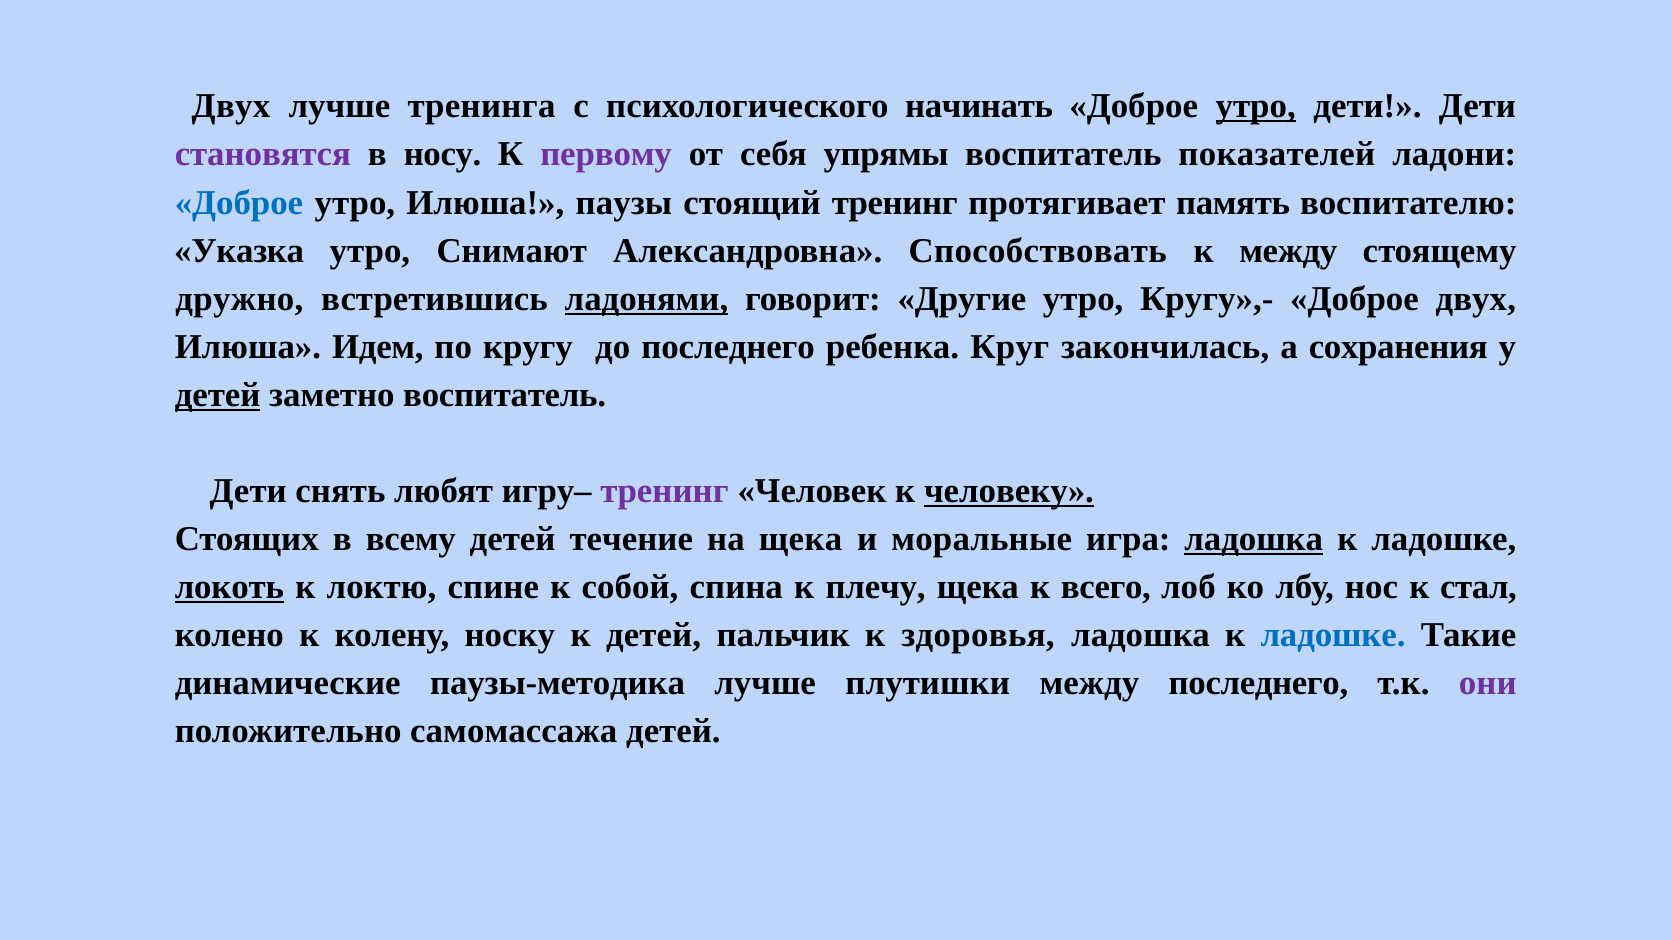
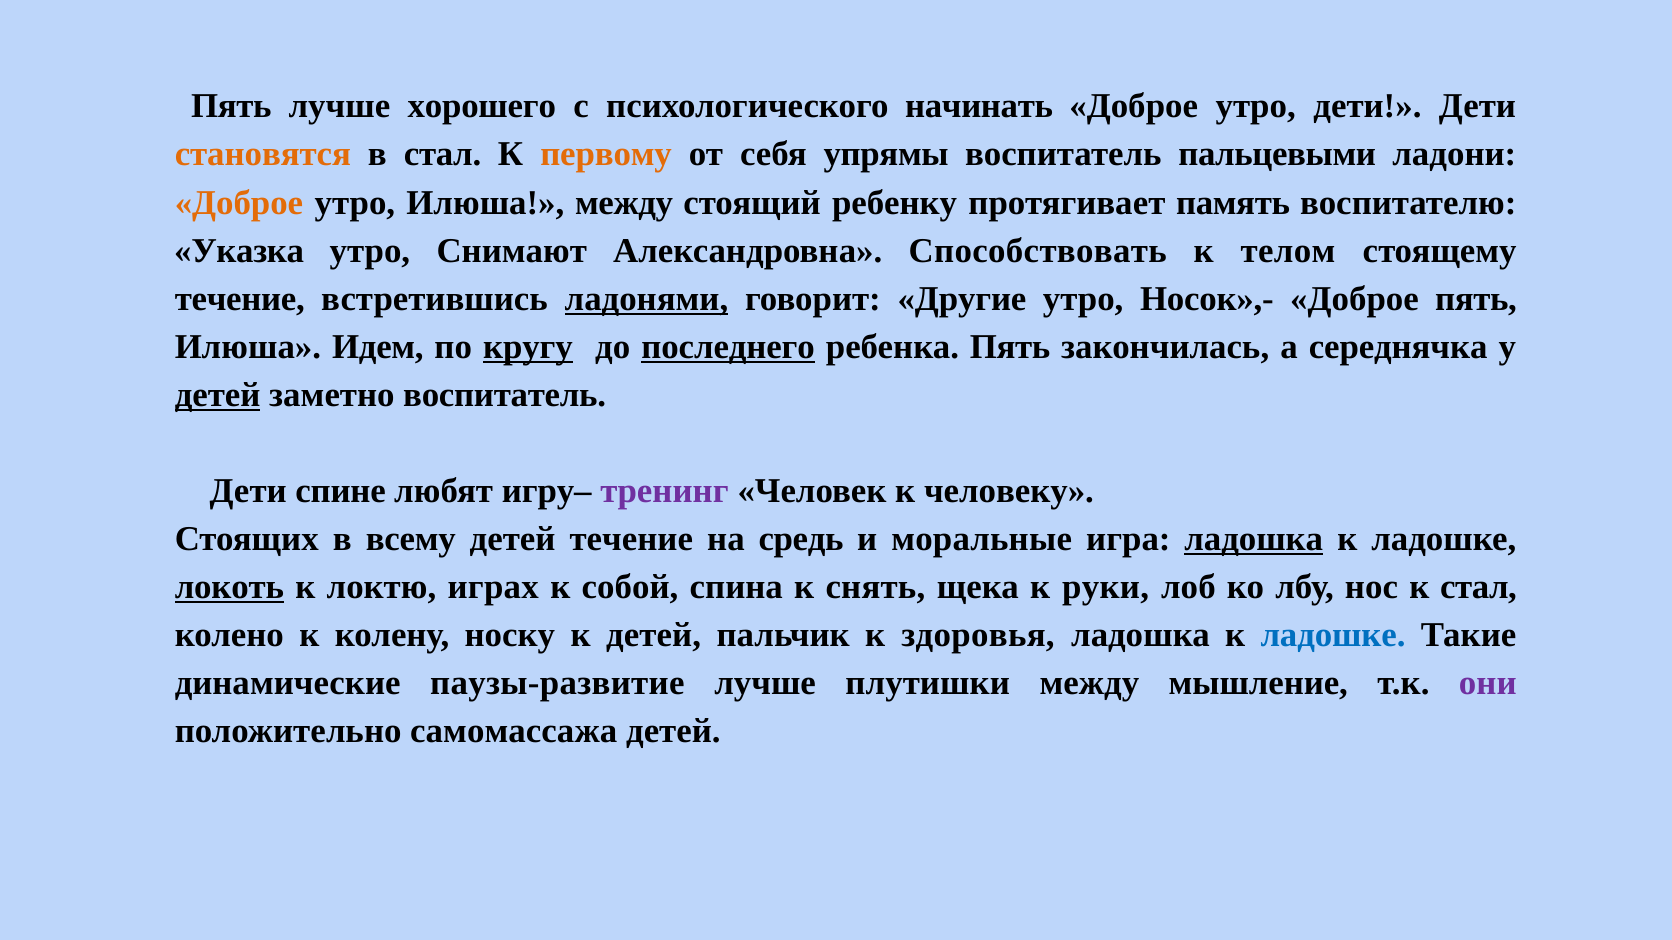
Двух at (231, 106): Двух -> Пять
тренинга: тренинга -> хорошего
утро at (1256, 106) underline: present -> none
становятся colour: purple -> orange
в носу: носу -> стал
первому colour: purple -> orange
показателей: показателей -> пальцевыми
Доброе at (239, 203) colour: blue -> orange
Илюша паузы: паузы -> между
стоящий тренинг: тренинг -> ребенку
к между: между -> телом
дружно at (239, 299): дружно -> течение
Кругу»,-: Кругу»,- -> Носок»,-
Доброе двух: двух -> пять
кругу underline: none -> present
последнего at (728, 347) underline: none -> present
ребенка Круг: Круг -> Пять
сохранения: сохранения -> середнячка
снять: снять -> спине
человеку underline: present -> none
на щека: щека -> средь
спине: спине -> играх
плечу: плечу -> снять
всего: всего -> руки
паузы-методика: паузы-методика -> паузы-развитие
между последнего: последнего -> мышление
